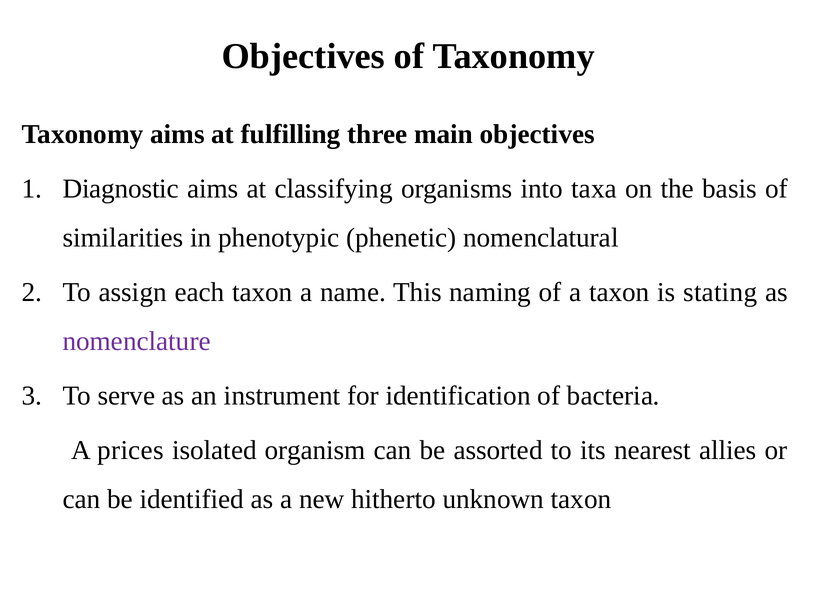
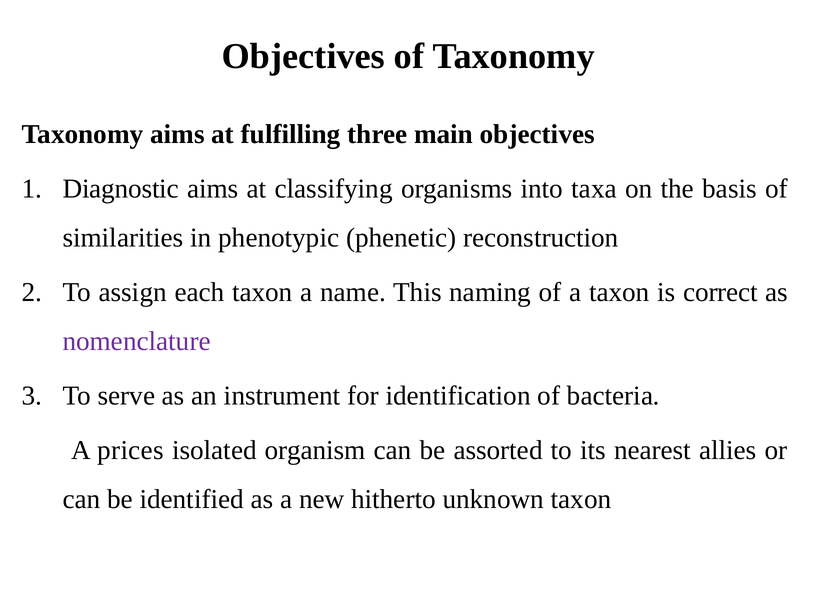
nomenclatural: nomenclatural -> reconstruction
stating: stating -> correct
